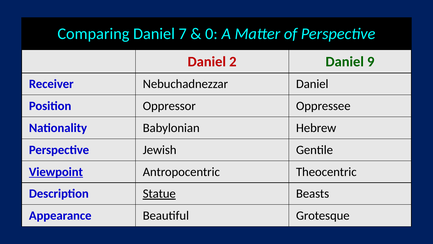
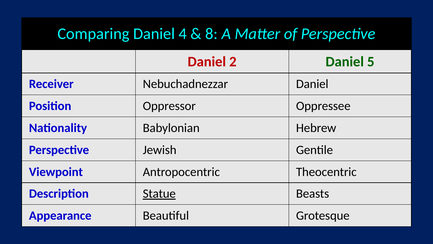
7: 7 -> 4
0: 0 -> 8
9: 9 -> 5
Viewpoint underline: present -> none
